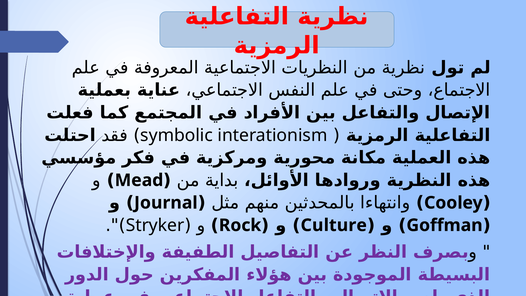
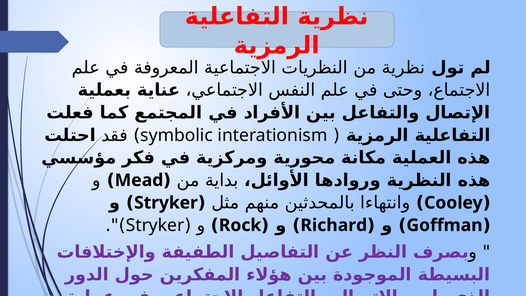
Journal at (166, 203): Journal -> Stryker
Culture: Culture -> Richard
